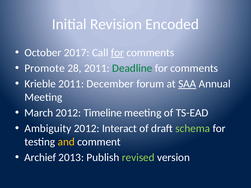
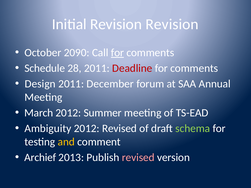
Revision Encoded: Encoded -> Revision
2017: 2017 -> 2090
Promote: Promote -> Schedule
Deadline colour: green -> red
Krieble: Krieble -> Design
SAA underline: present -> none
Timeline: Timeline -> Summer
2012 Interact: Interact -> Revised
revised at (138, 158) colour: light green -> pink
